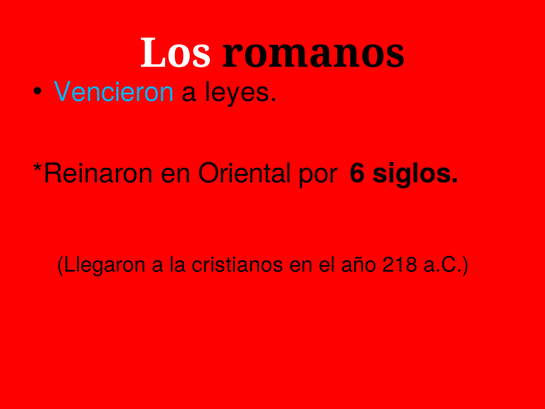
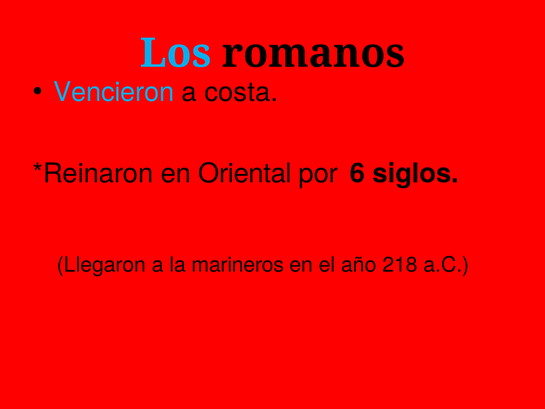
Los colour: white -> light blue
leyes: leyes -> costa
cristianos: cristianos -> marineros
